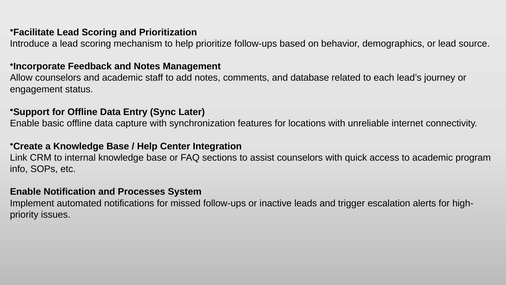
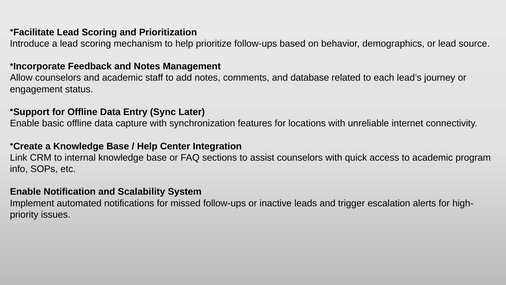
Processes: Processes -> Scalability
